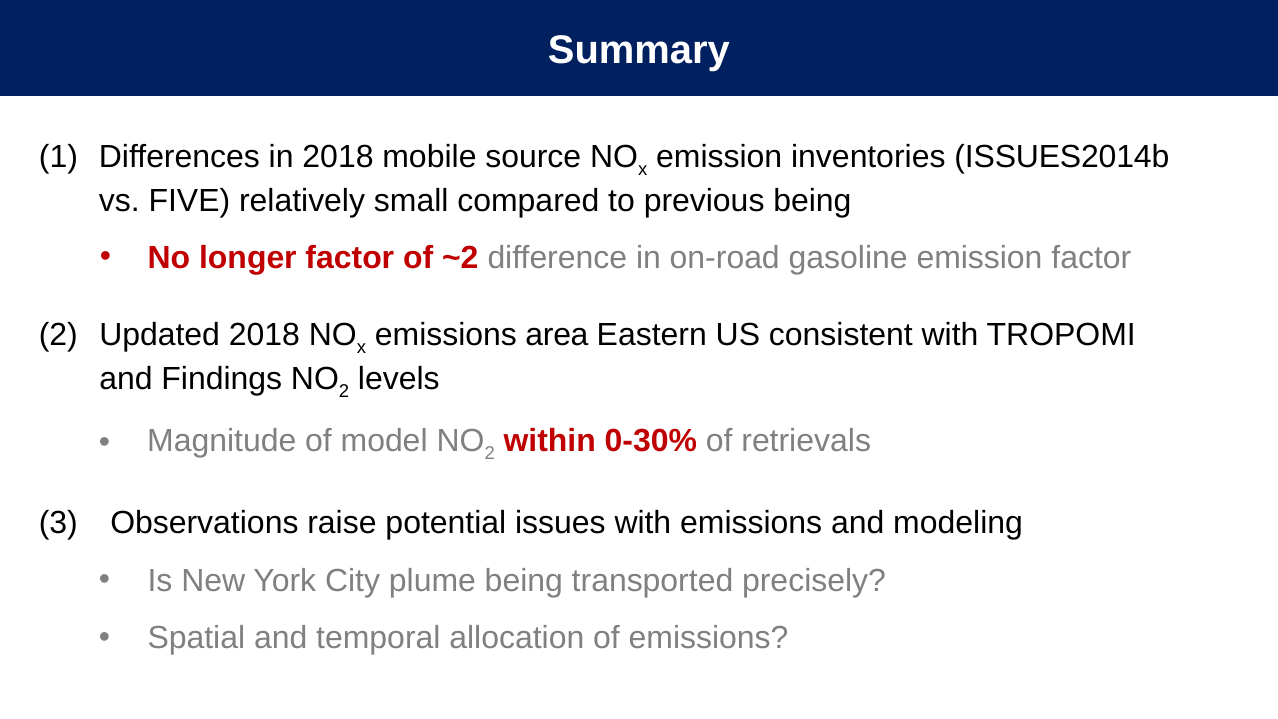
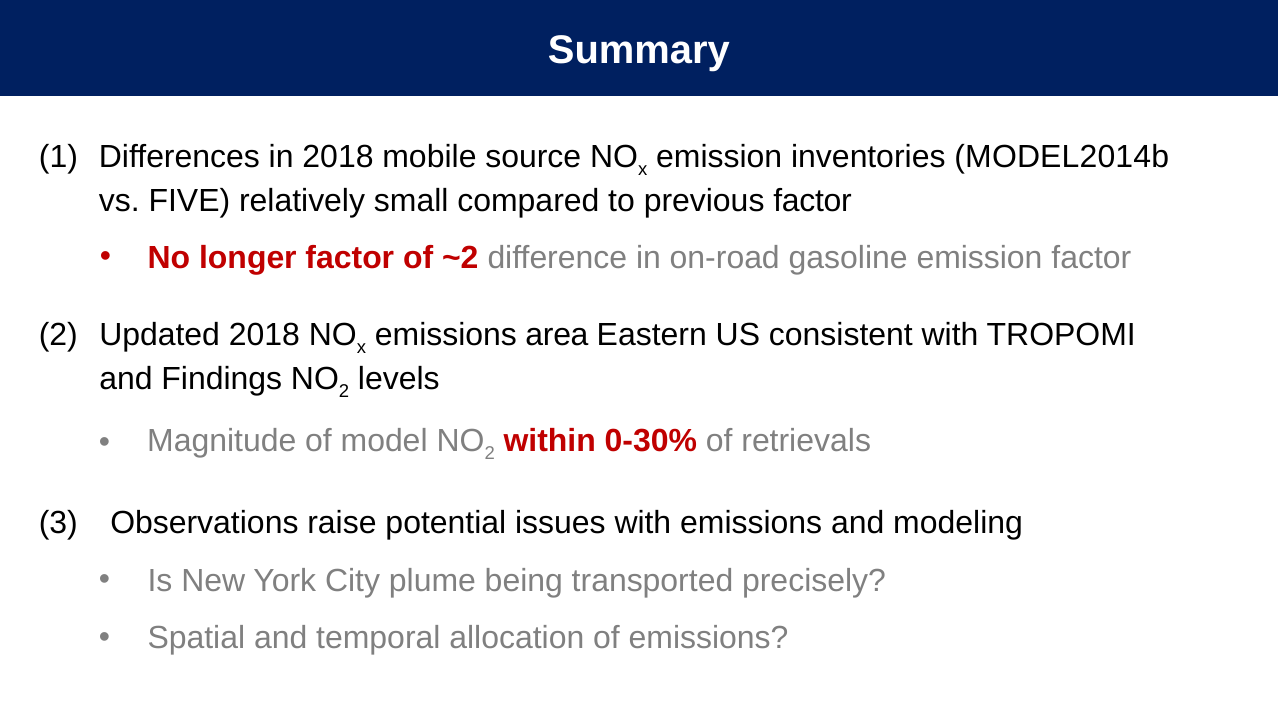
ISSUES2014b: ISSUES2014b -> MODEL2014b
previous being: being -> factor
